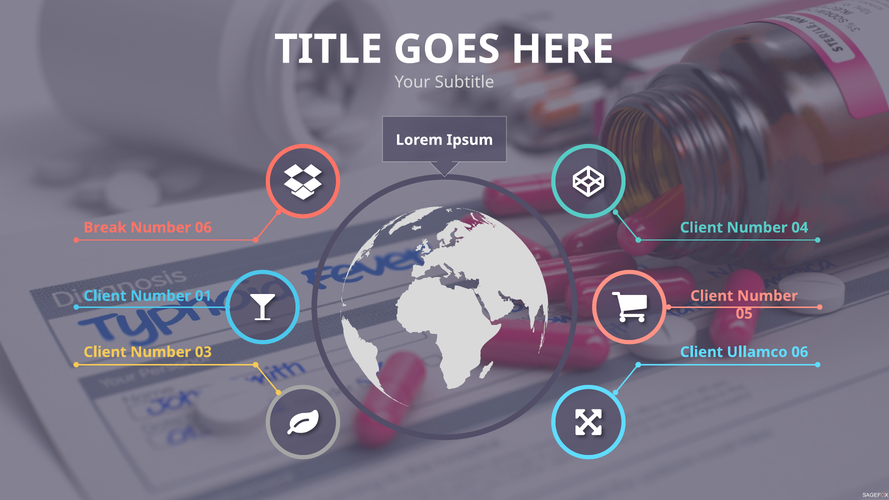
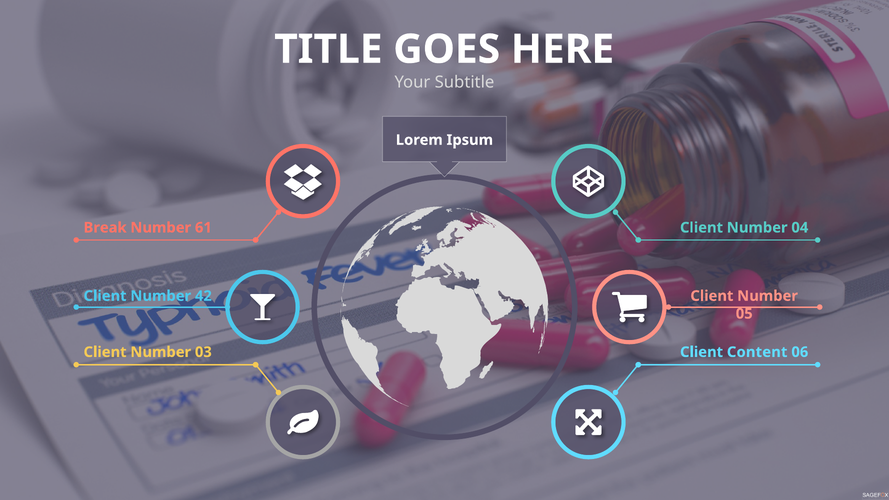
Number 06: 06 -> 61
01: 01 -> 42
Ullamco: Ullamco -> Content
